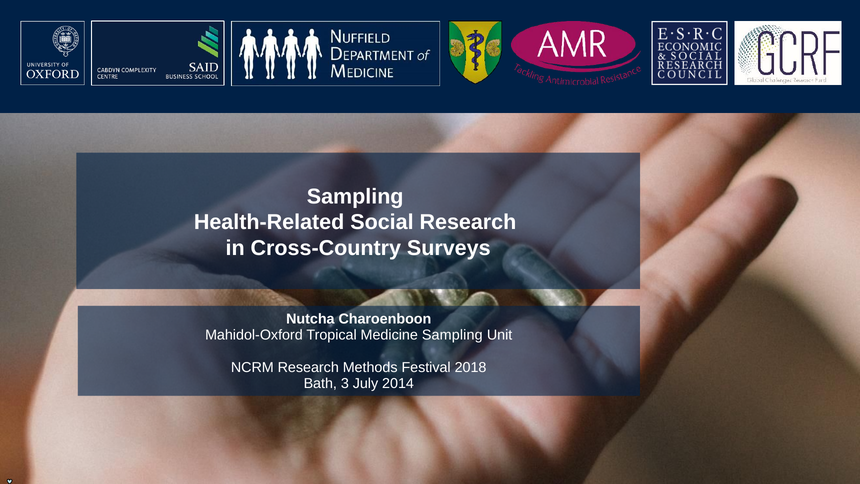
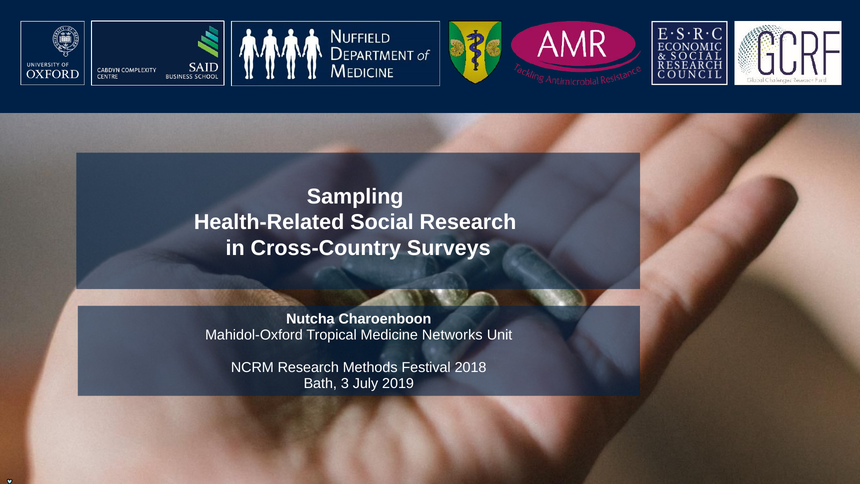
Medicine Sampling: Sampling -> Networks
2014: 2014 -> 2019
